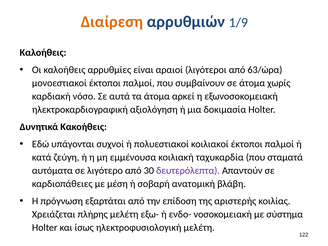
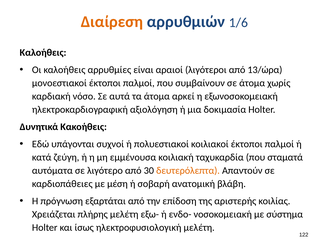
1/9: 1/9 -> 1/6
63/ώρα: 63/ώρα -> 13/ώρα
δευτερόλεπτα colour: purple -> orange
